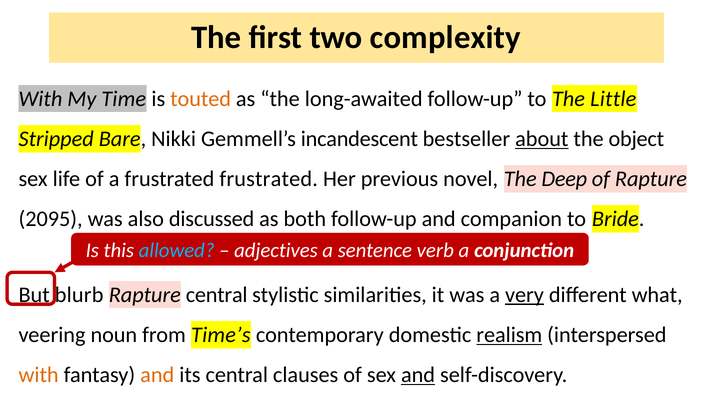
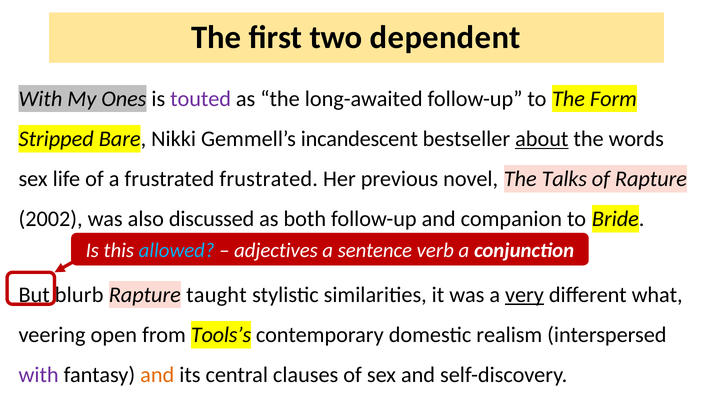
complexity: complexity -> dependent
Time: Time -> Ones
touted colour: orange -> purple
Little: Little -> Form
object: object -> words
Deep: Deep -> Talks
2095: 2095 -> 2002
Rapture central: central -> taught
noun: noun -> open
Time’s: Time’s -> Tools’s
realism underline: present -> none
with at (39, 375) colour: orange -> purple
and at (418, 375) underline: present -> none
